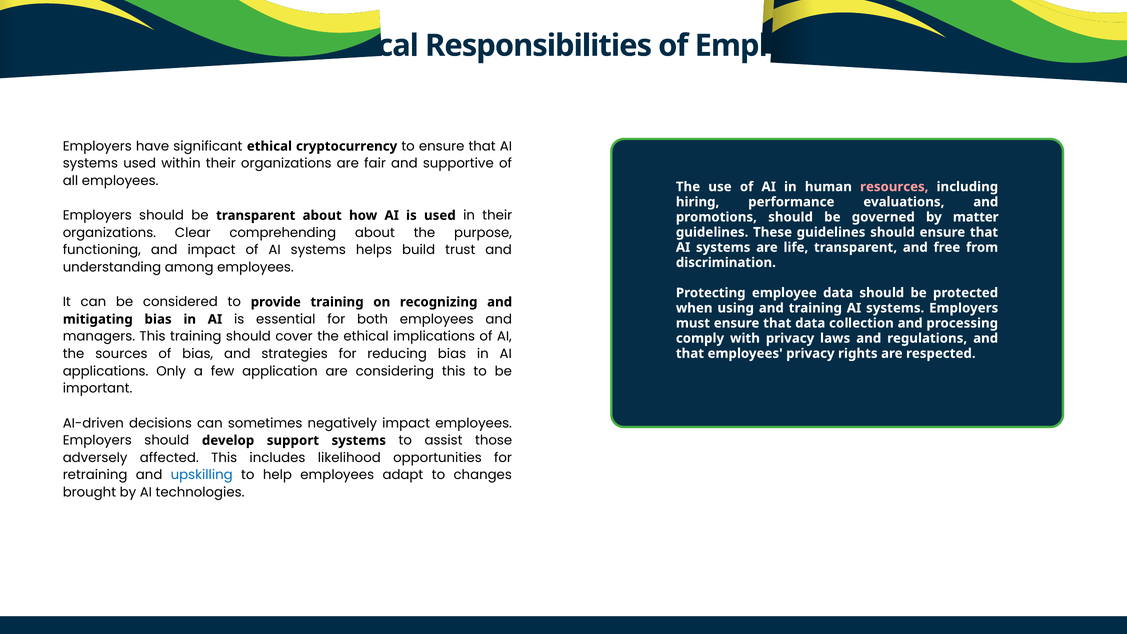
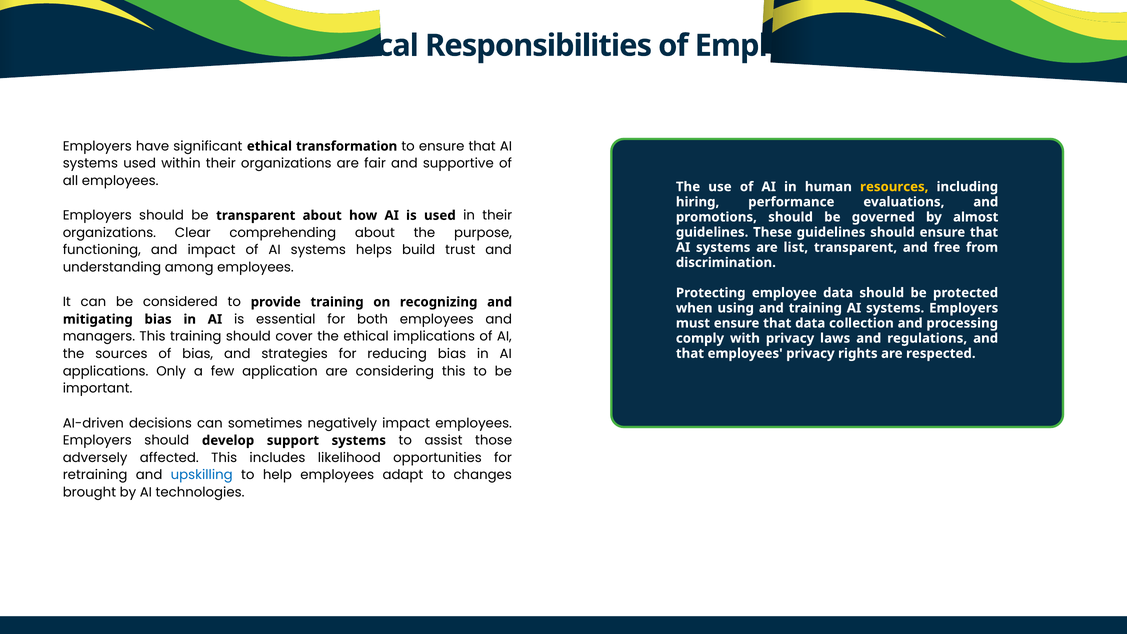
cryptocurrency: cryptocurrency -> transformation
resources colour: pink -> yellow
matter: matter -> almost
life: life -> list
